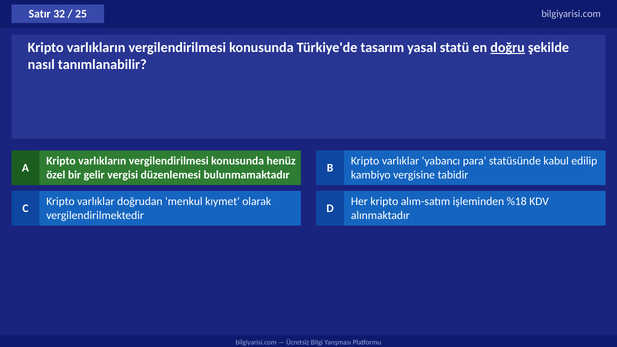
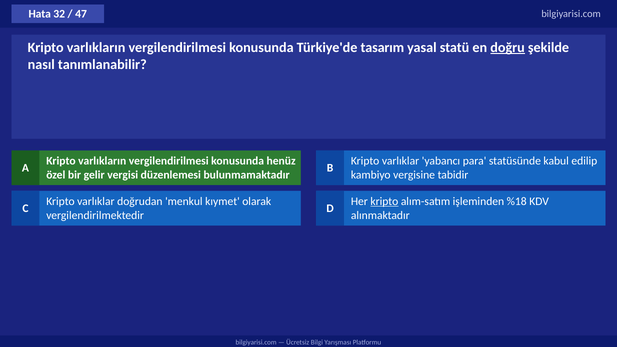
Satır: Satır -> Hata
25: 25 -> 47
kripto at (384, 201) underline: none -> present
